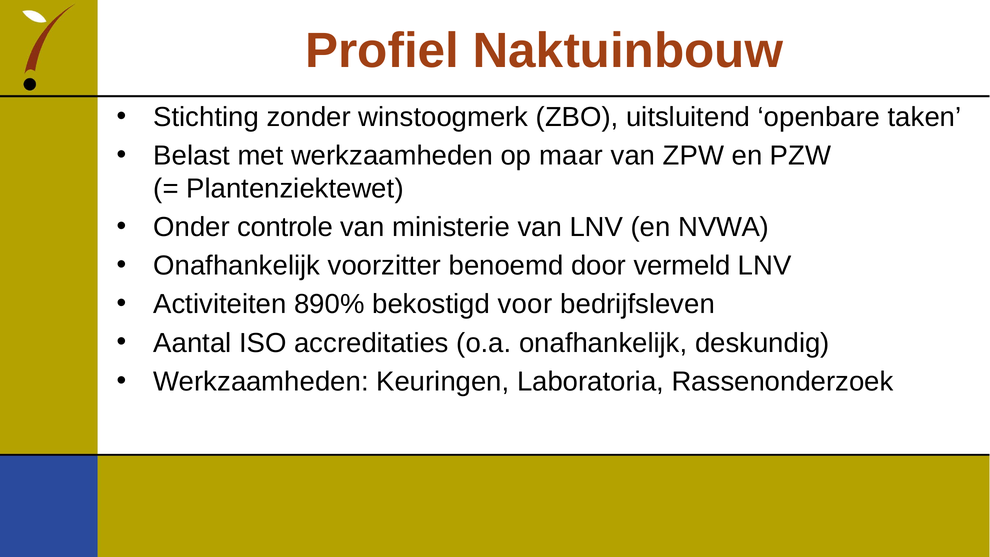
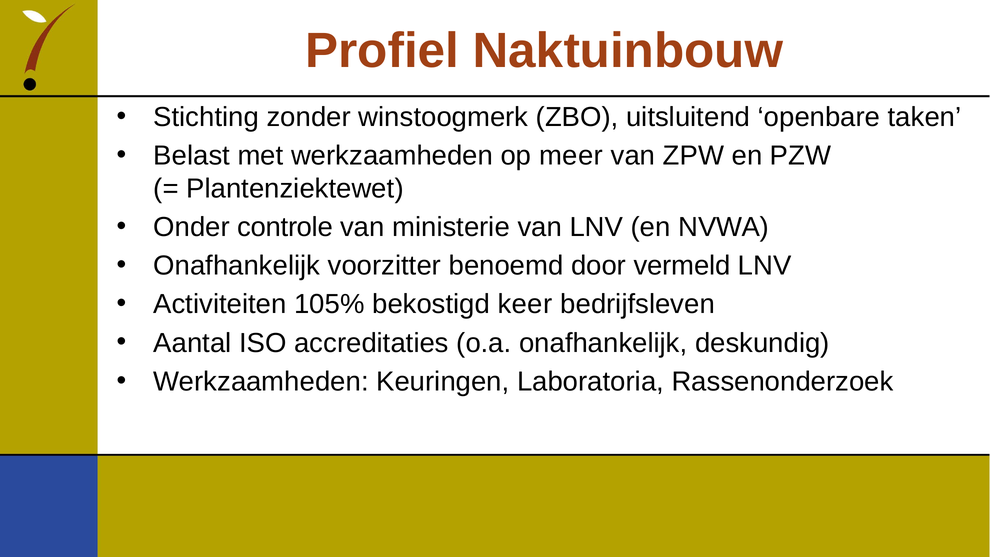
maar: maar -> meer
890%: 890% -> 105%
voor: voor -> keer
